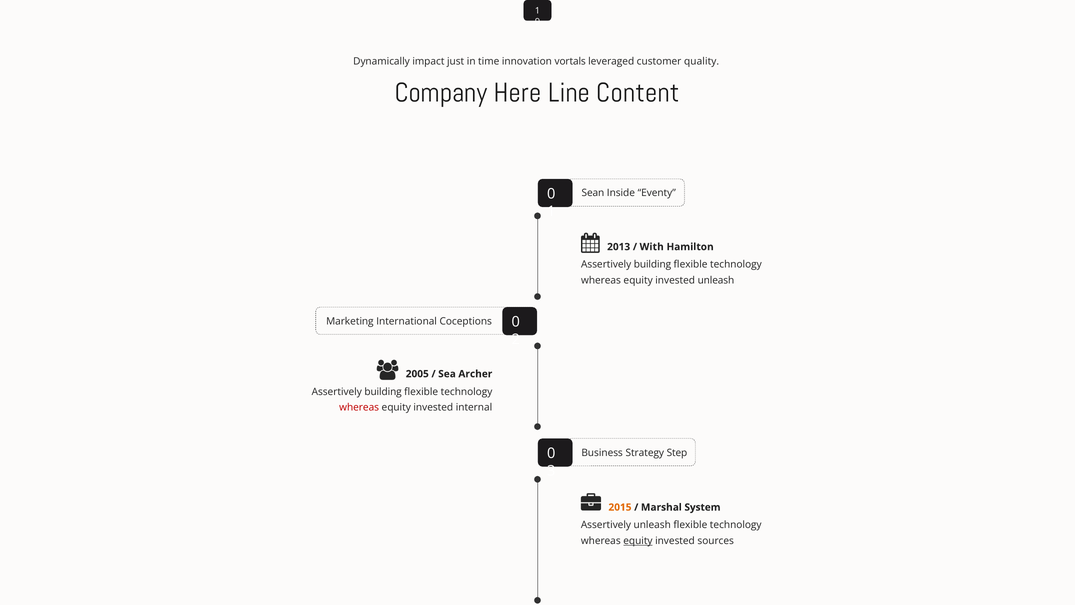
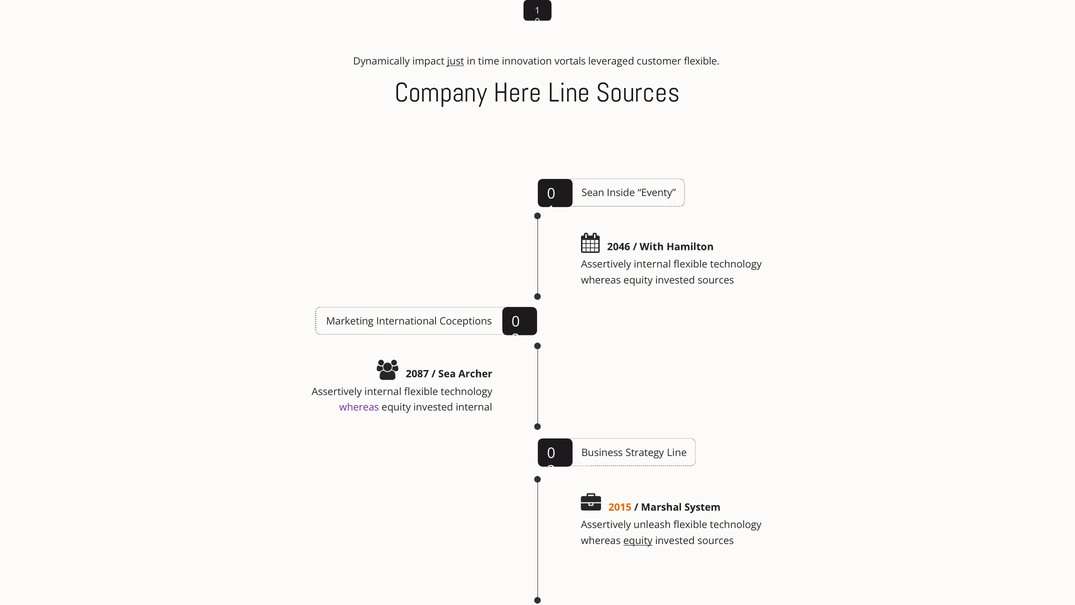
just underline: none -> present
customer quality: quality -> flexible
Line Content: Content -> Sources
2013: 2013 -> 2046
building at (652, 264): building -> internal
unleash at (716, 280): unleash -> sources
2005: 2005 -> 2087
building at (383, 391): building -> internal
whereas at (359, 407) colour: red -> purple
Strategy Step: Step -> Line
